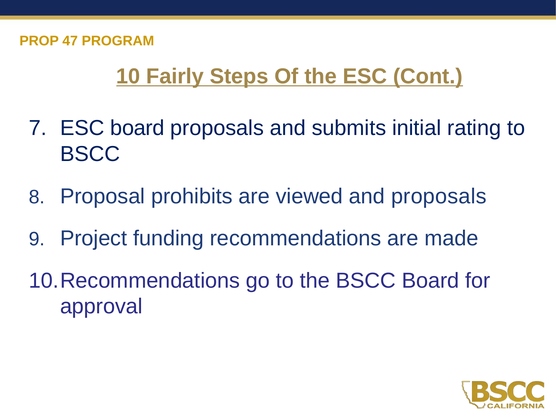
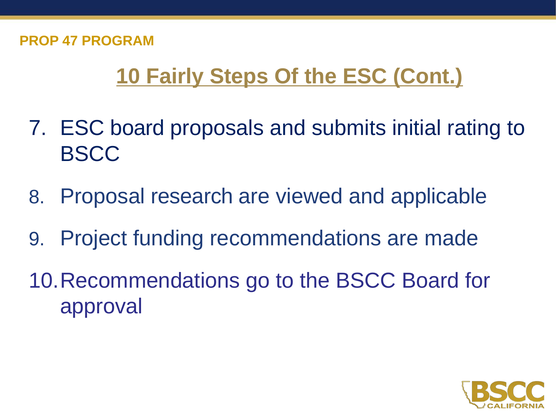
prohibits: prohibits -> research
and proposals: proposals -> applicable
